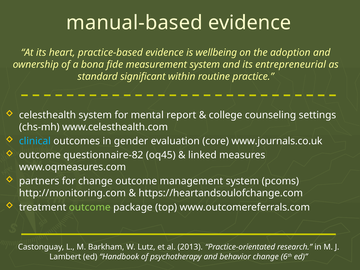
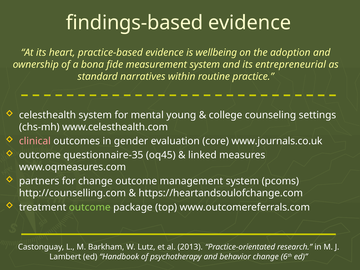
manual-based: manual-based -> findings-based
significant: significant -> narratives
report: report -> young
clinical colour: light blue -> pink
questionnaire-82: questionnaire-82 -> questionnaire-35
http://monitoring.com: http://monitoring.com -> http://counselling.com
